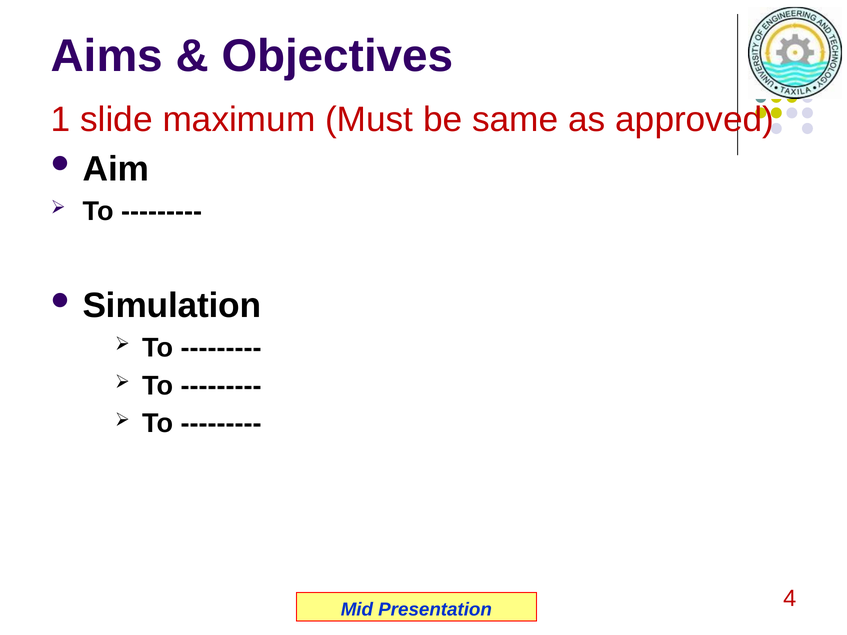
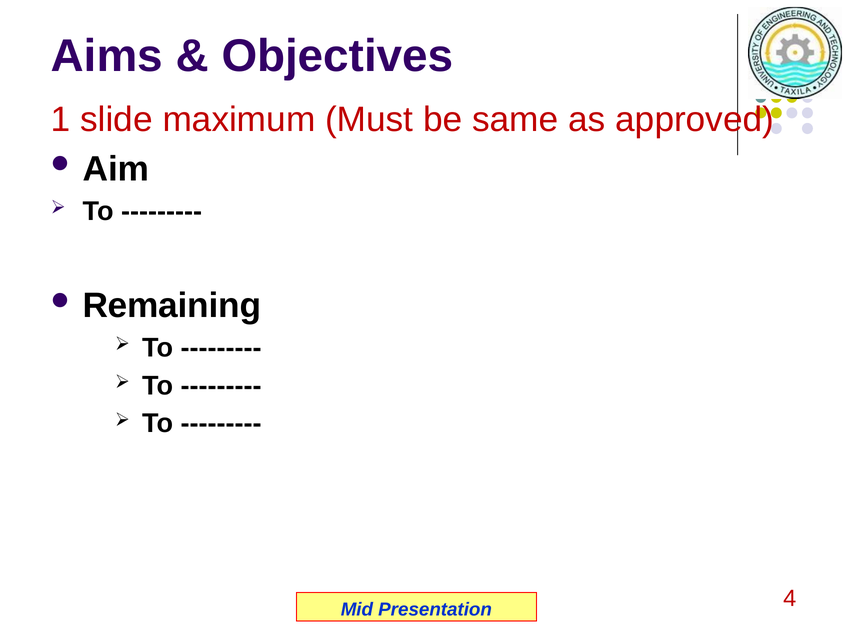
Simulation: Simulation -> Remaining
